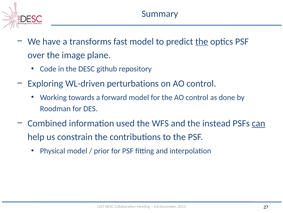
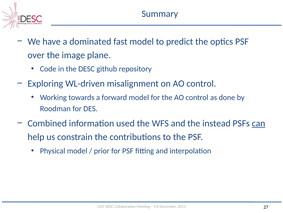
transforms: transforms -> dominated
the at (202, 41) underline: present -> none
perturbations: perturbations -> misalignment
